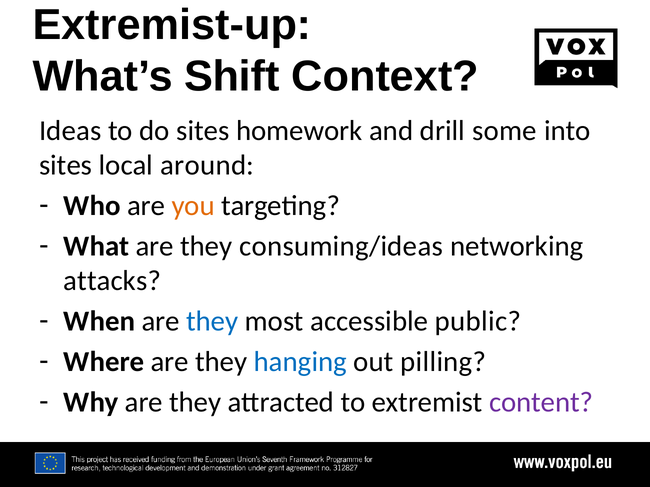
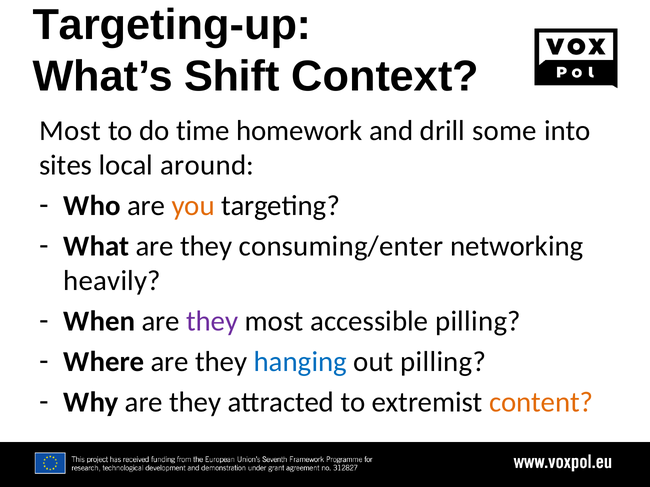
Extremist-up: Extremist-up -> Targeting-up
Ideas at (70, 131): Ideas -> Most
do sites: sites -> time
consuming/ideas: consuming/ideas -> consuming/enter
attacks: attacks -> heavily
they at (212, 322) colour: blue -> purple
accessible public: public -> pilling
content colour: purple -> orange
